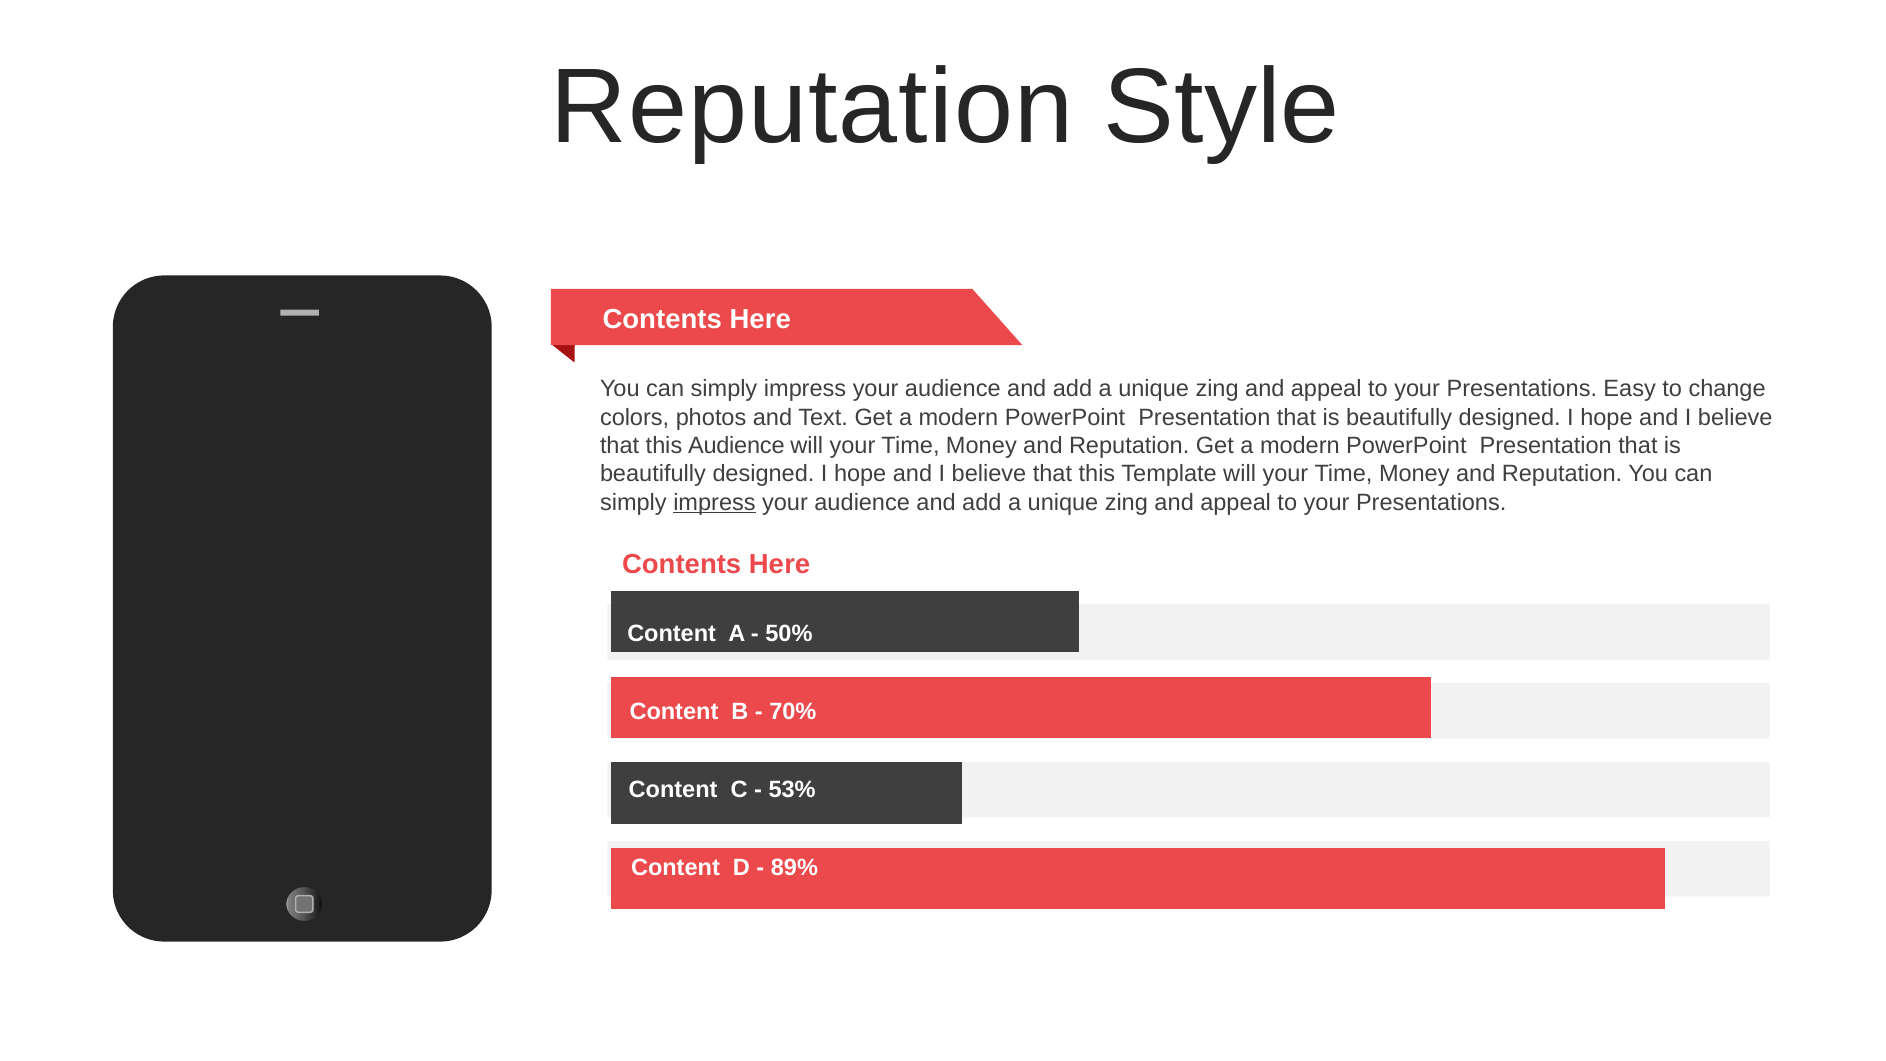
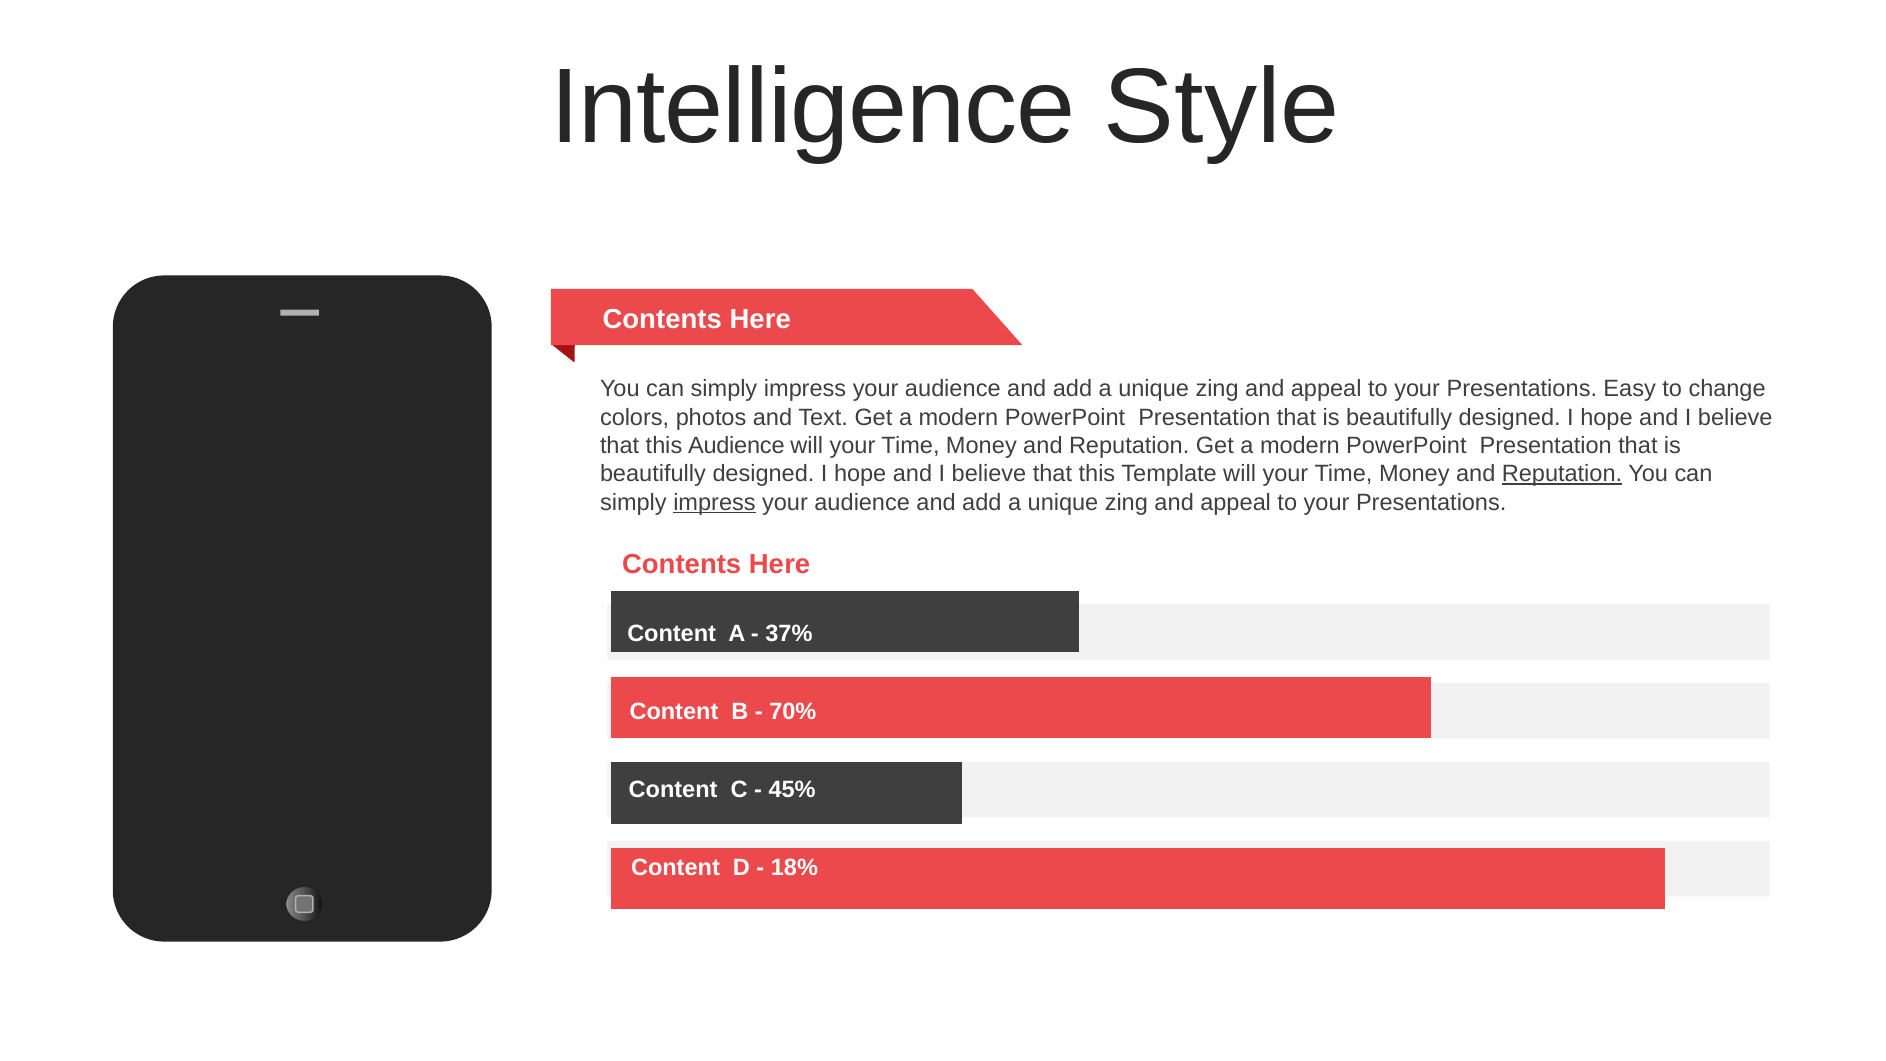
Reputation at (812, 108): Reputation -> Intelligence
Reputation at (1562, 474) underline: none -> present
50%: 50% -> 37%
53%: 53% -> 45%
89%: 89% -> 18%
